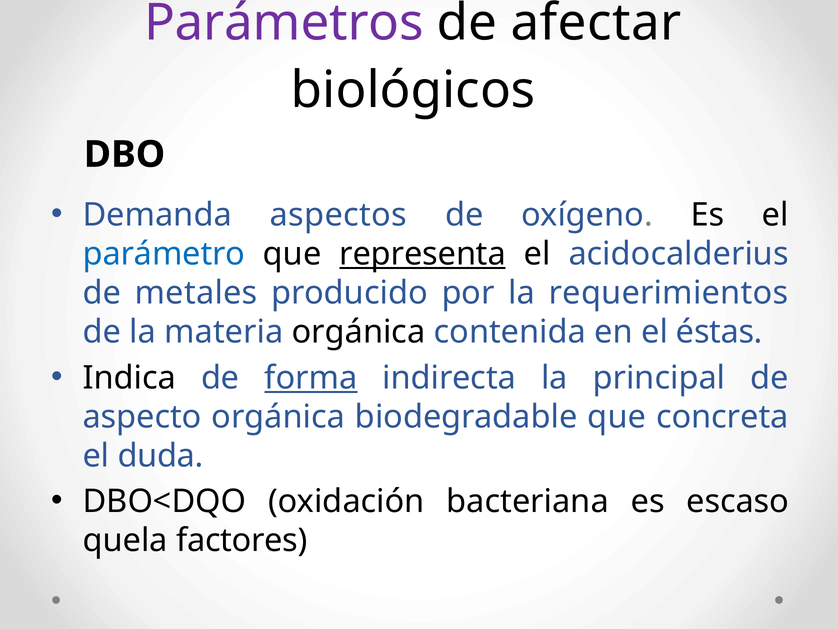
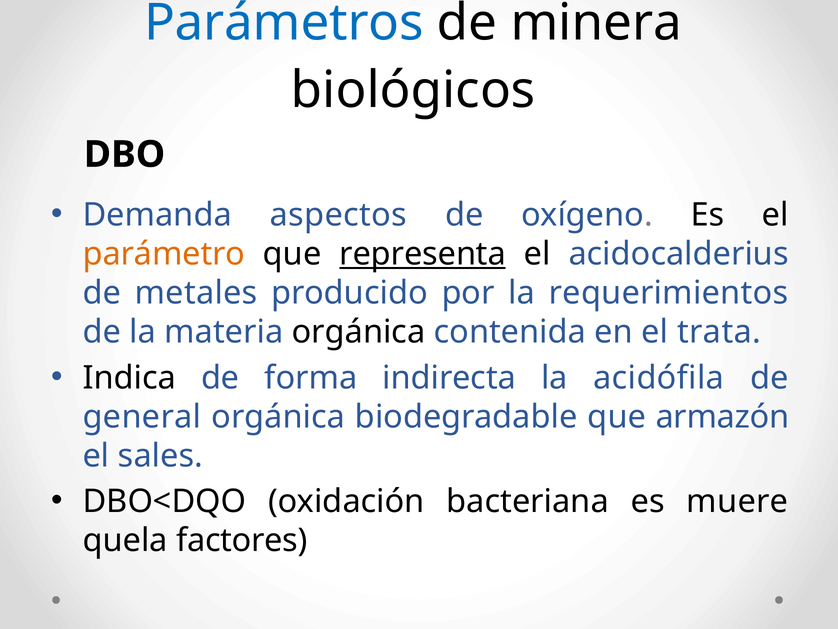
Parámetros colour: purple -> blue
afectar: afectar -> minera
parámetro colour: blue -> orange
éstas: éstas -> trata
forma underline: present -> none
principal: principal -> acidófila
aspecto: aspecto -> general
concreta: concreta -> armazón
duda: duda -> sales
escaso: escaso -> muere
